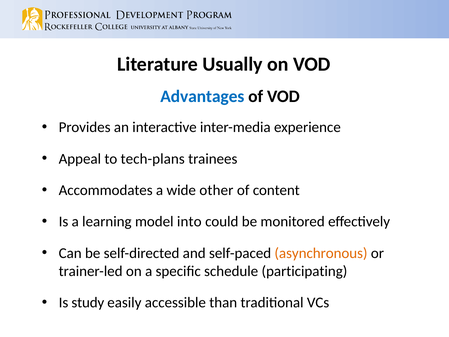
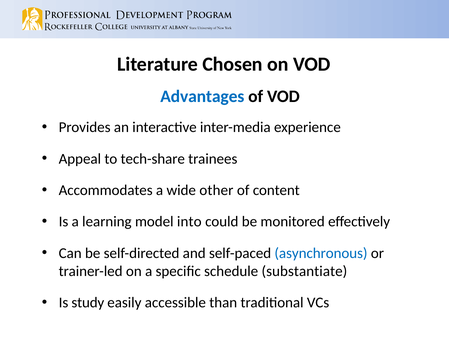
Usually: Usually -> Chosen
tech-plans: tech-plans -> tech-share
asynchronous colour: orange -> blue
participating: participating -> substantiate
